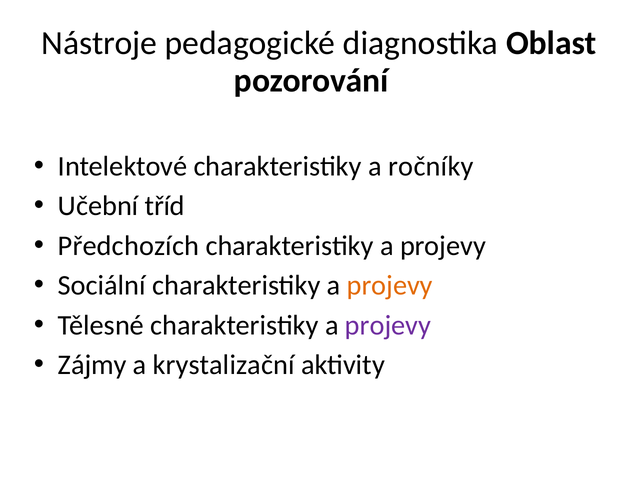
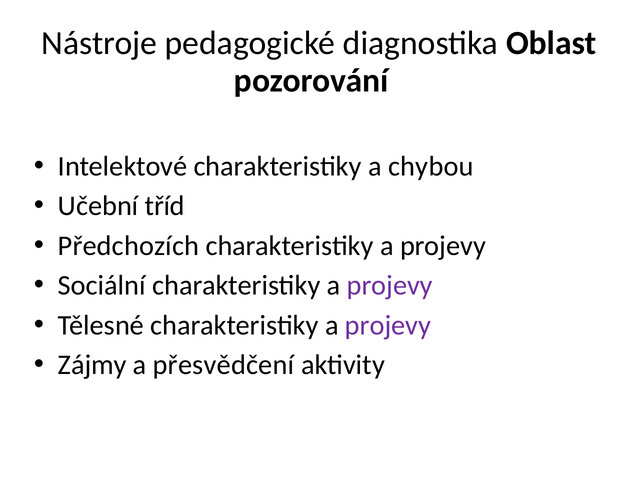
ročníky: ročníky -> chybou
projevy at (390, 285) colour: orange -> purple
krystalizační: krystalizační -> přesvědčení
